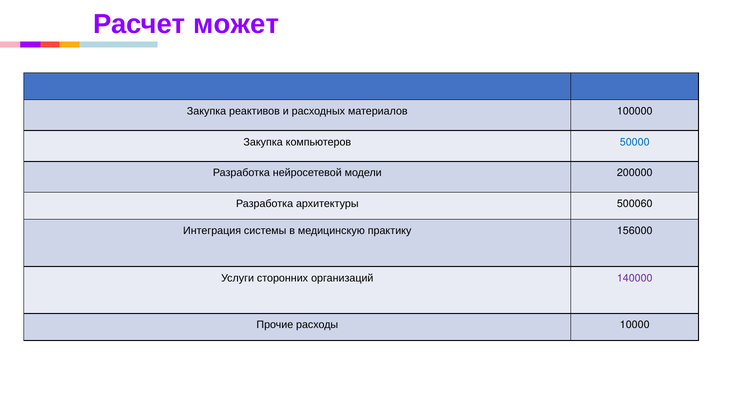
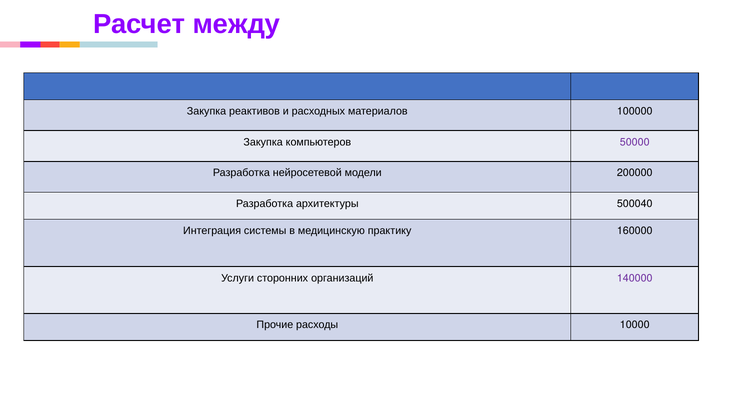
может: может -> между
50000 colour: blue -> purple
500060: 500060 -> 500040
156000: 156000 -> 160000
